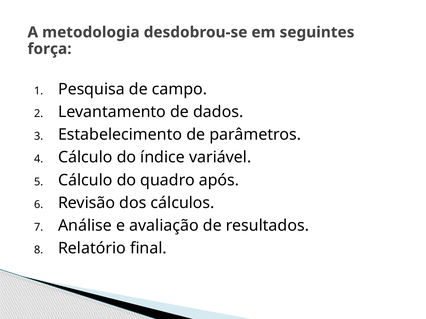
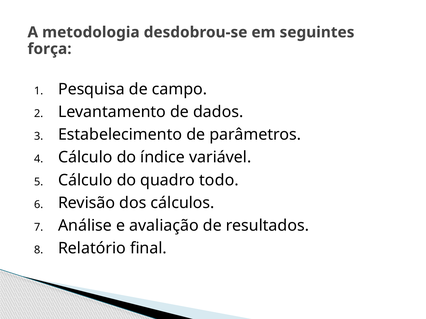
após: após -> todo
